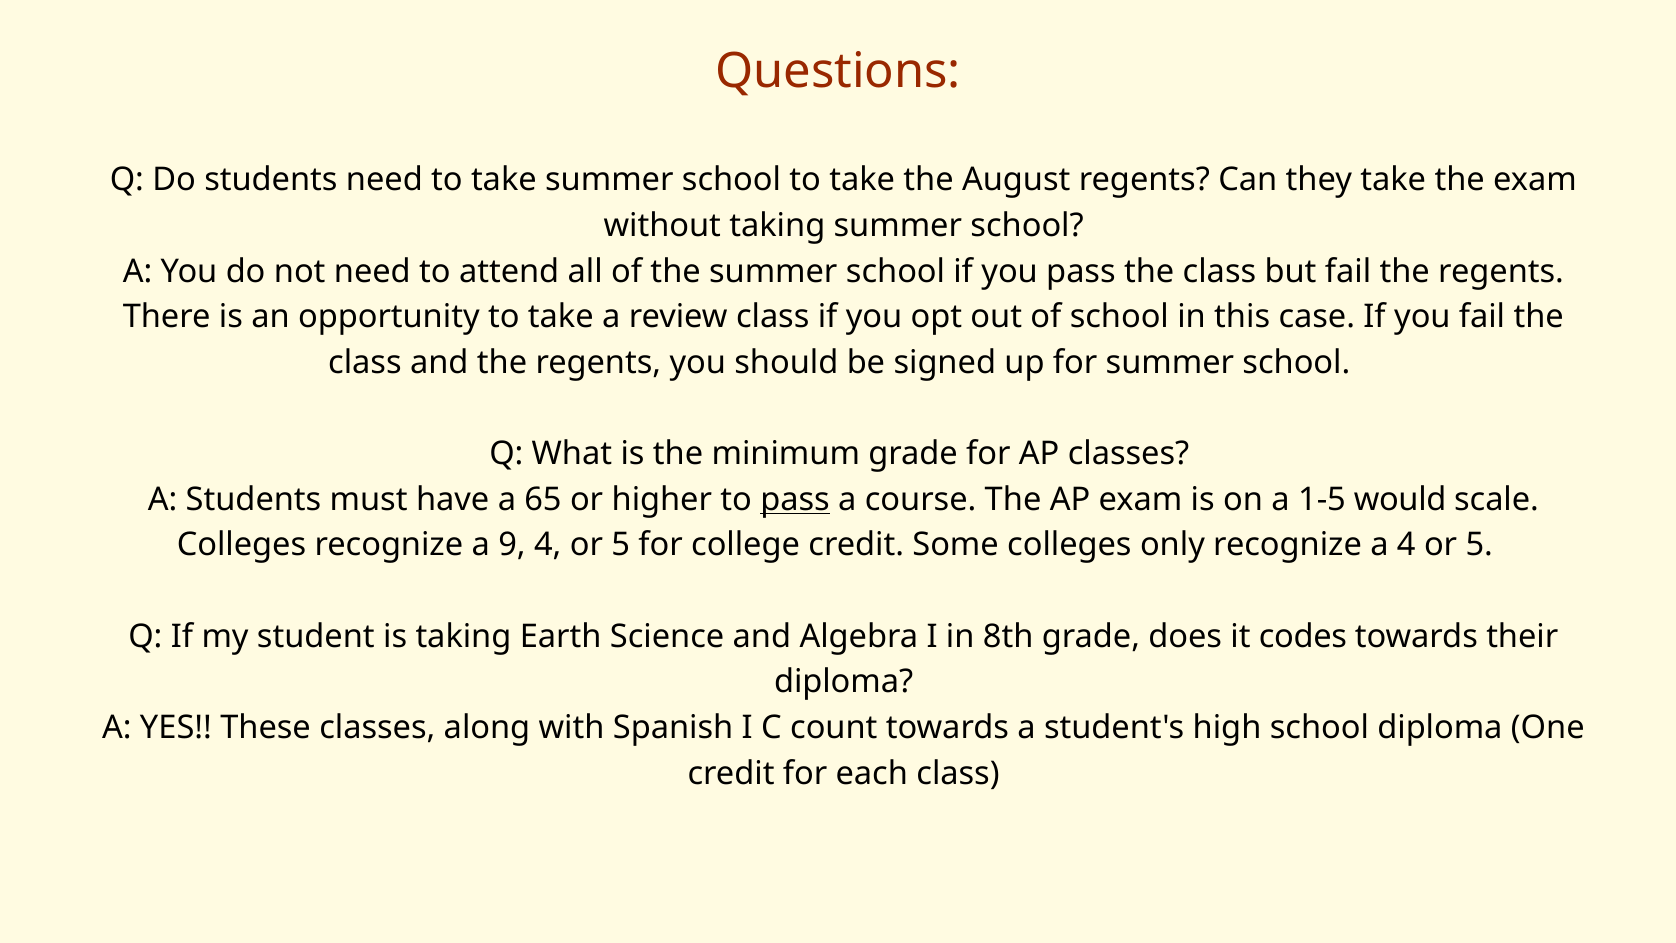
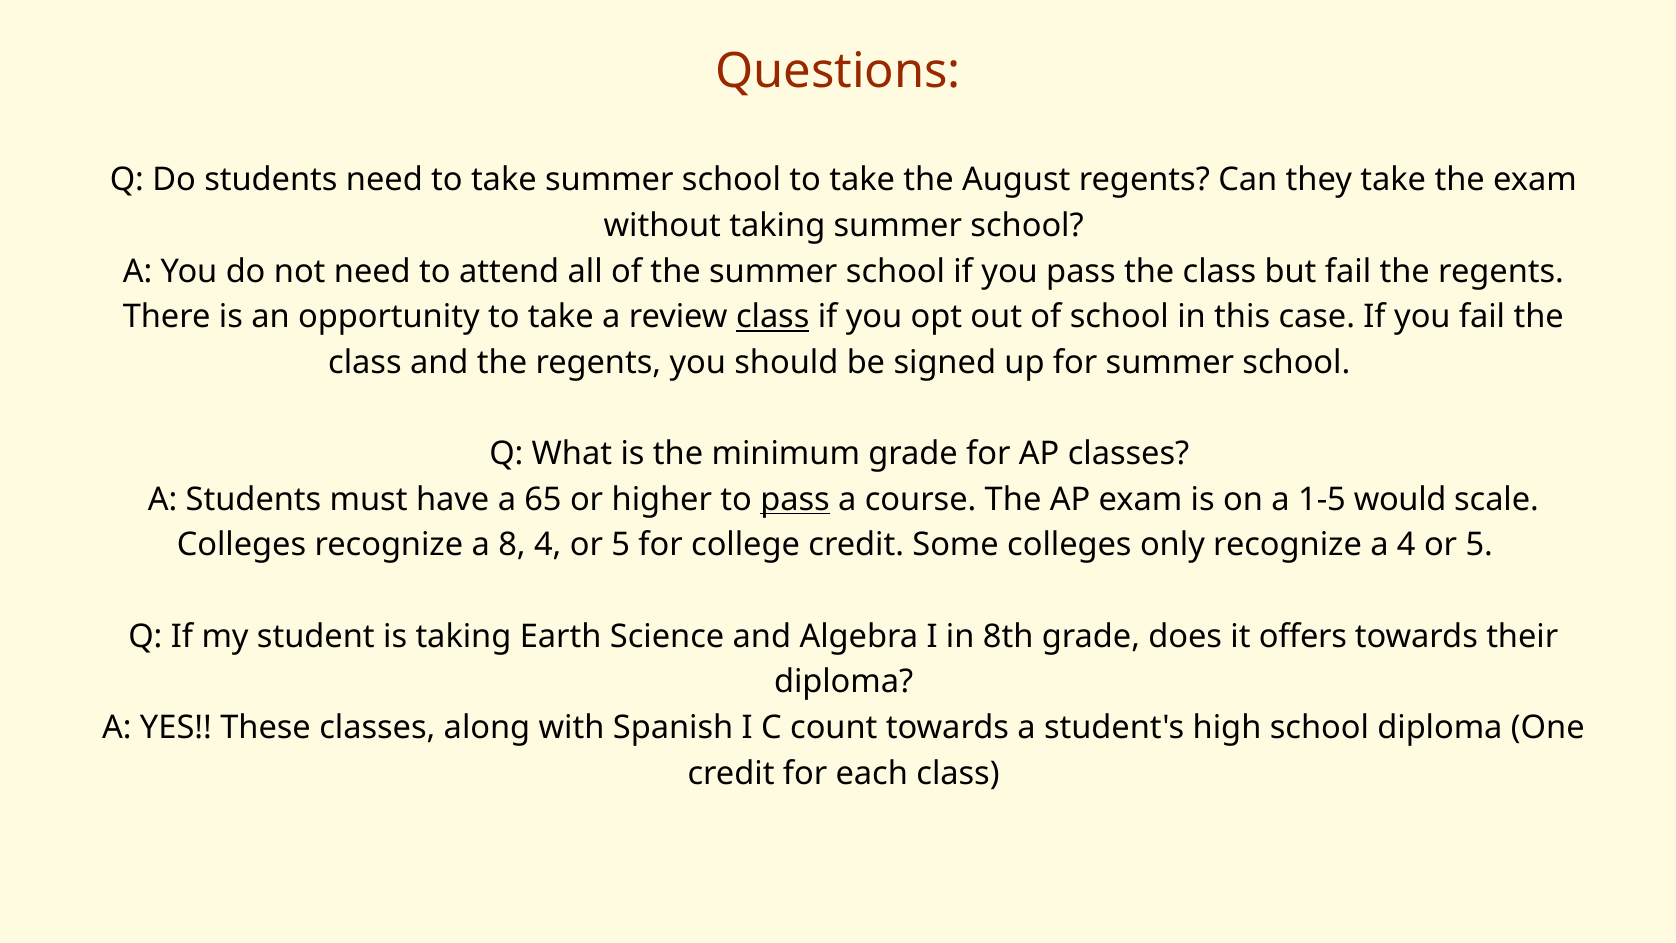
class at (773, 317) underline: none -> present
9: 9 -> 8
codes: codes -> offers
